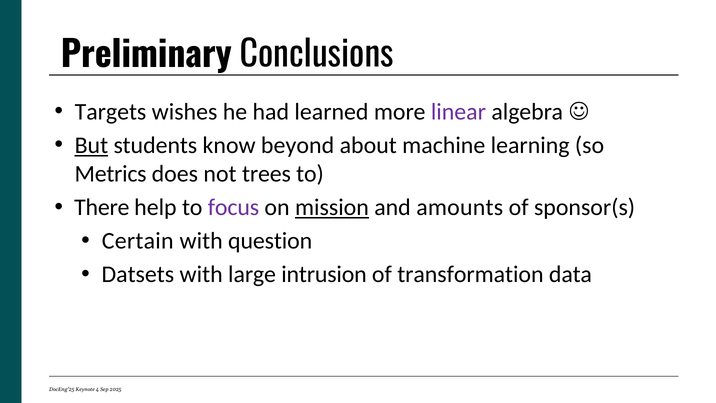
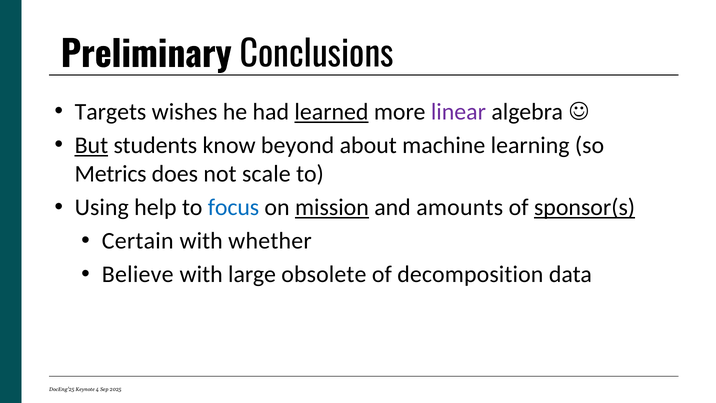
learned underline: none -> present
trees: trees -> scale
There: There -> Using
focus colour: purple -> blue
sponsor(s underline: none -> present
question: question -> whether
Datsets: Datsets -> Believe
intrusion: intrusion -> obsolete
transformation: transformation -> decomposition
